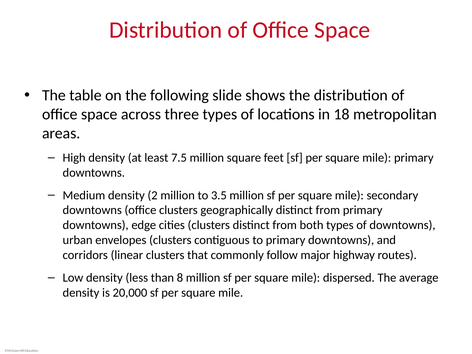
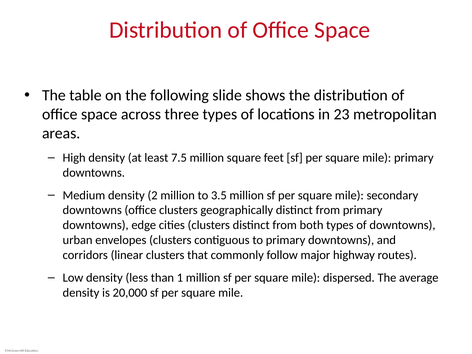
18: 18 -> 23
8: 8 -> 1
